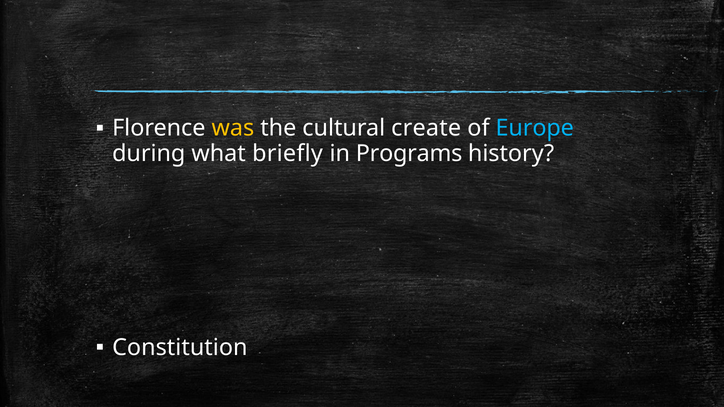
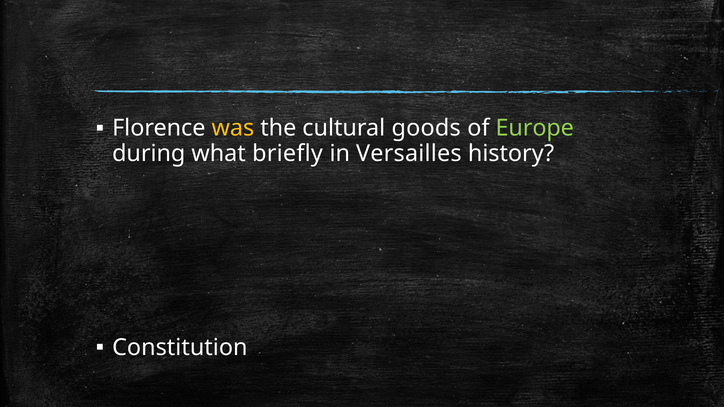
create: create -> goods
Europe colour: light blue -> light green
Programs: Programs -> Versailles
